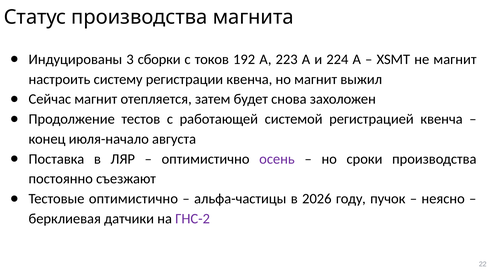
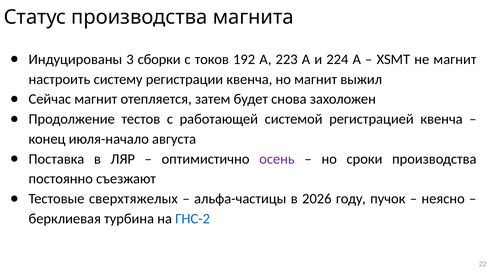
Тестовые оптимистично: оптимистично -> сверхтяжелых
датчики: датчики -> турбина
ГНС-2 colour: purple -> blue
